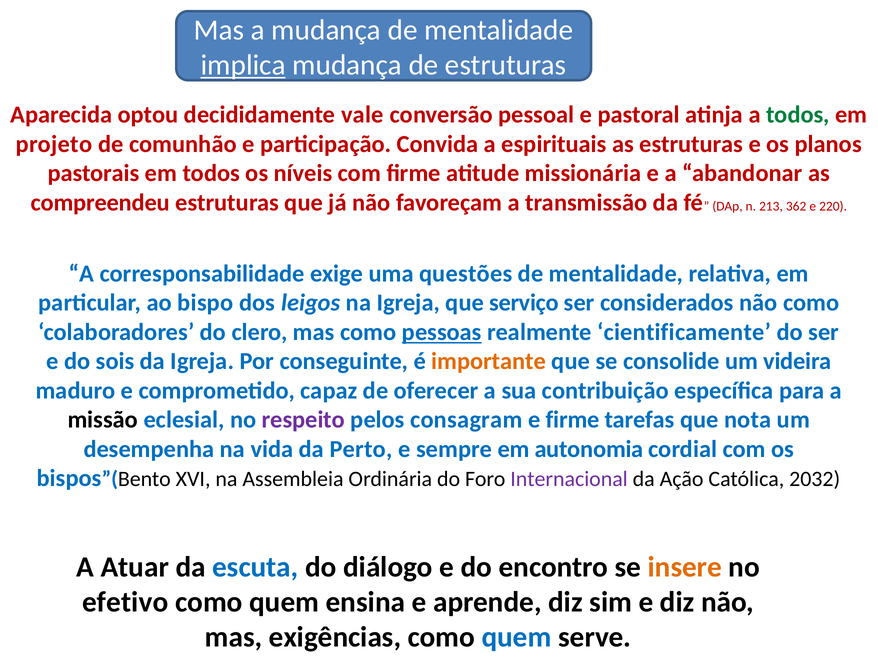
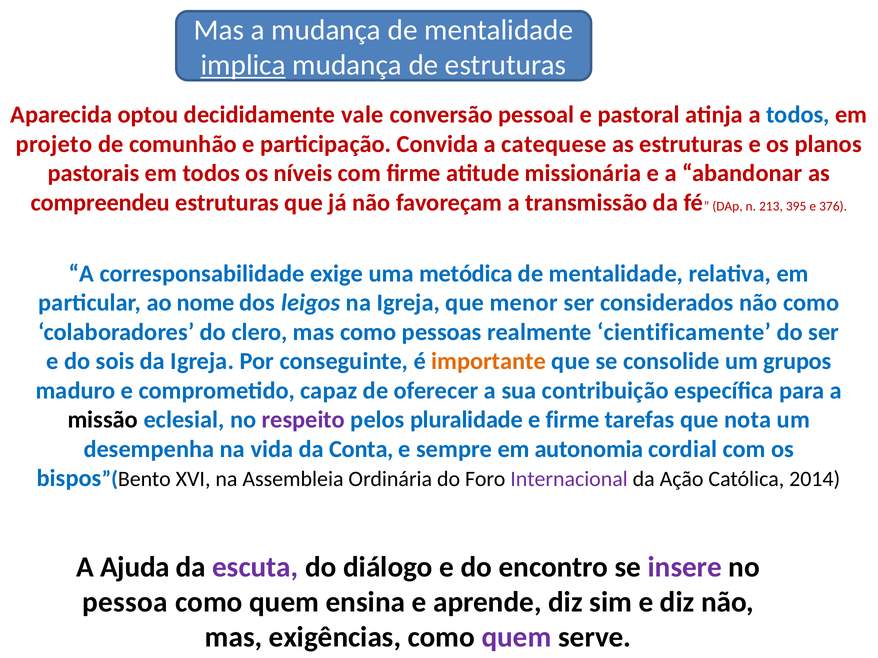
todos at (798, 115) colour: green -> blue
espirituais: espirituais -> catequese
362: 362 -> 395
220: 220 -> 376
questões: questões -> metódica
bispo: bispo -> nome
serviço: serviço -> menor
pessoas underline: present -> none
videira: videira -> grupos
consagram: consagram -> pluralidade
Perto: Perto -> Conta
2032: 2032 -> 2014
Atuar: Atuar -> Ajuda
escuta colour: blue -> purple
insere colour: orange -> purple
efetivo: efetivo -> pessoa
quem at (517, 638) colour: blue -> purple
